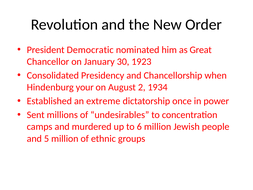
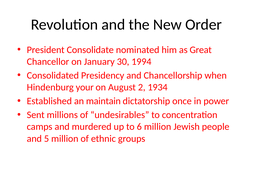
Democratic: Democratic -> Consolidate
1923: 1923 -> 1994
extreme: extreme -> maintain
